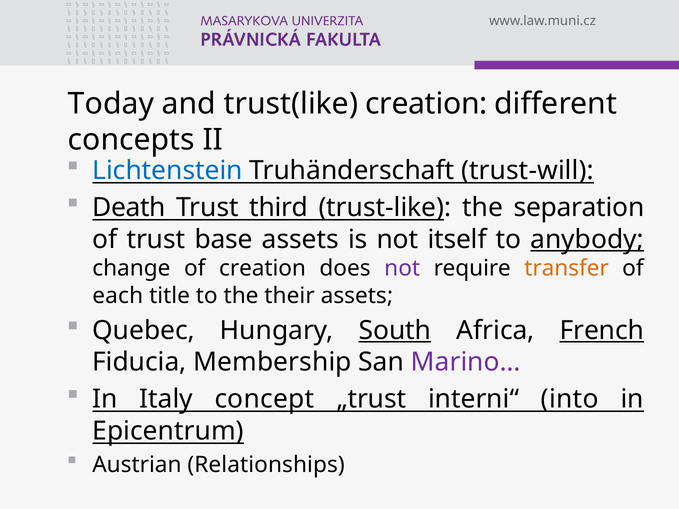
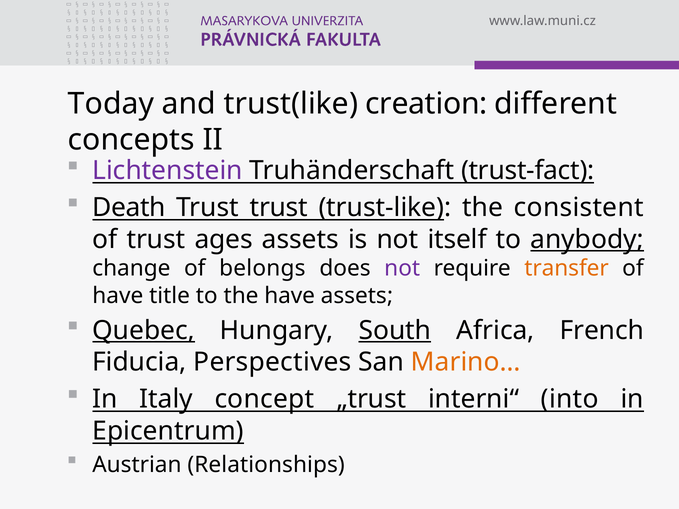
Lichtenstein colour: blue -> purple
trust-will: trust-will -> trust-fact
Trust third: third -> trust
separation: separation -> consistent
base: base -> ages
of creation: creation -> belongs
each at (118, 296): each -> have
the their: their -> have
Quebec underline: none -> present
French underline: present -> none
Membership: Membership -> Perspectives
Marino… colour: purple -> orange
